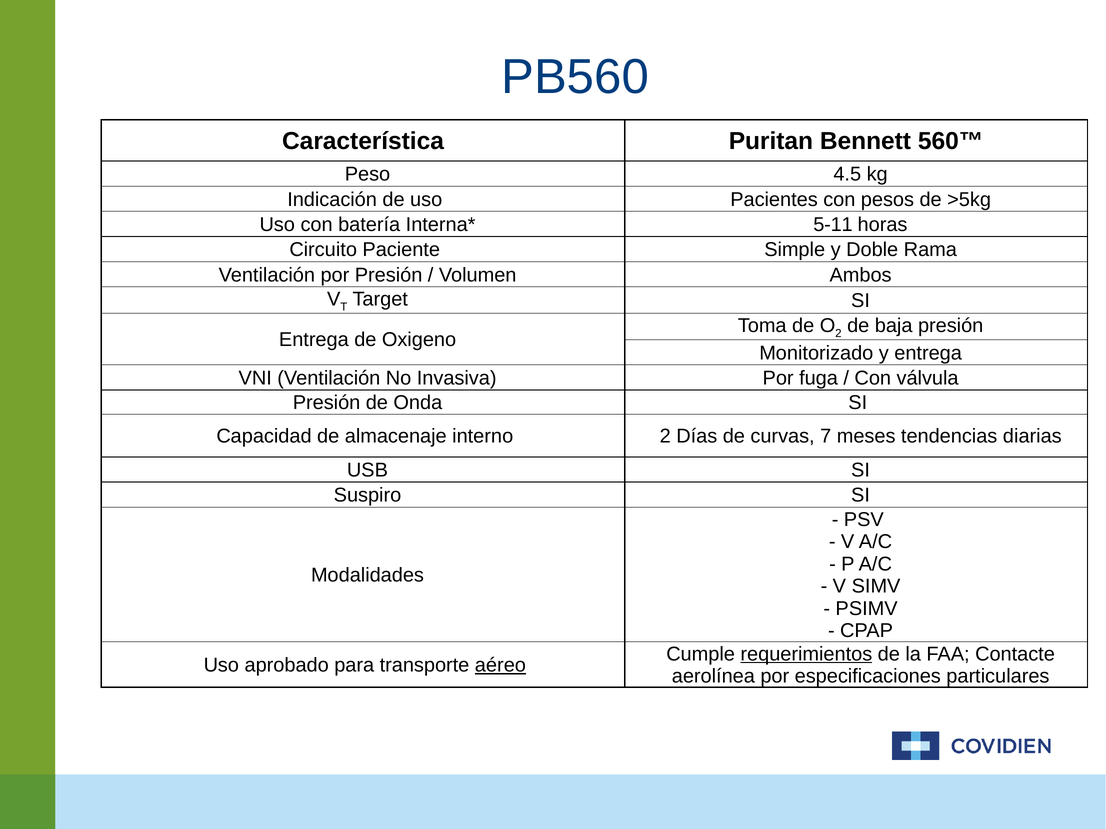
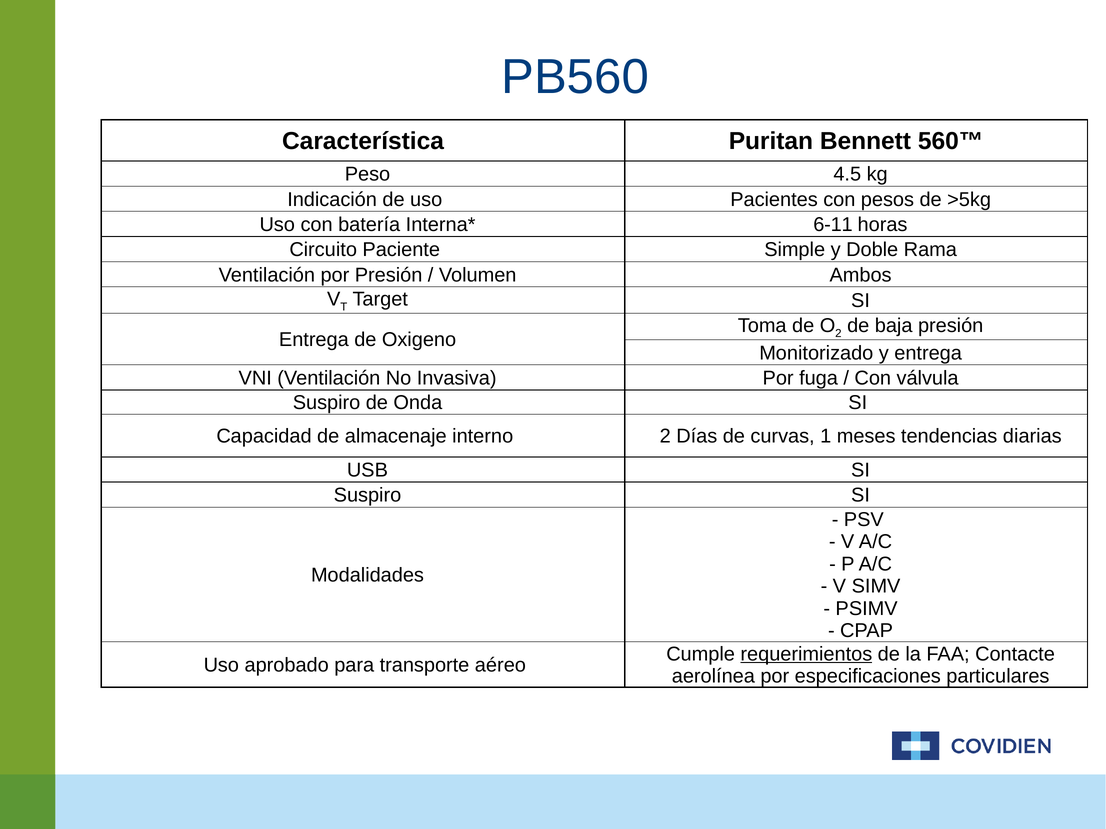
5-11: 5-11 -> 6-11
Presión at (327, 403): Presión -> Suspiro
7: 7 -> 1
aéreo underline: present -> none
